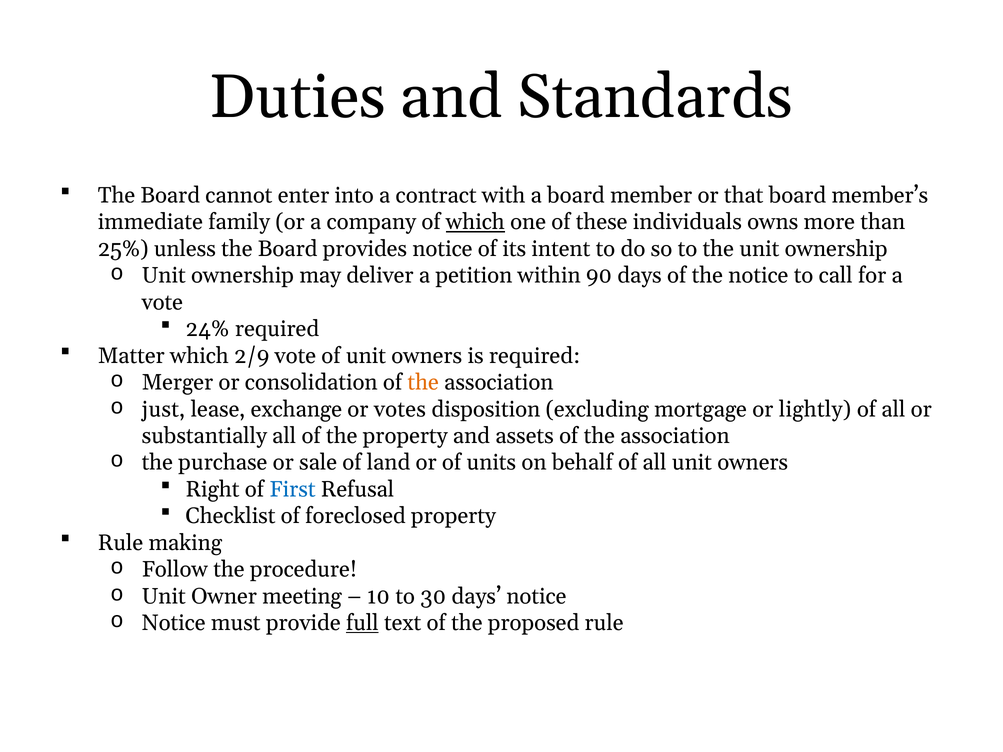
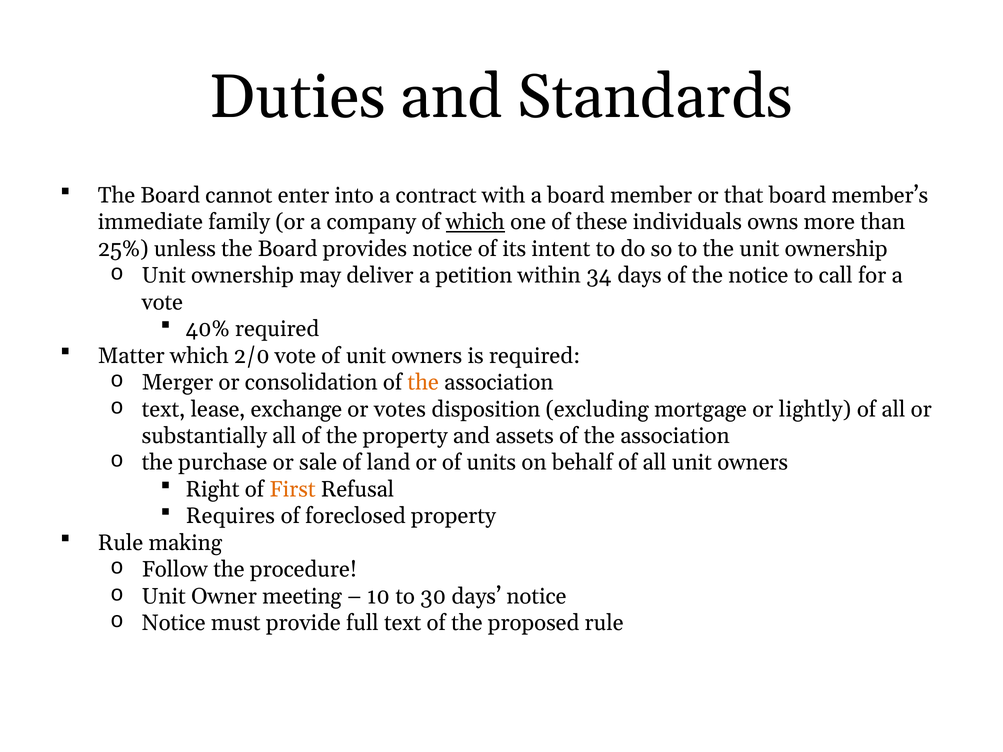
90: 90 -> 34
24%: 24% -> 40%
2/9: 2/9 -> 2/0
just at (163, 409): just -> text
First colour: blue -> orange
Checklist: Checklist -> Requires
full underline: present -> none
